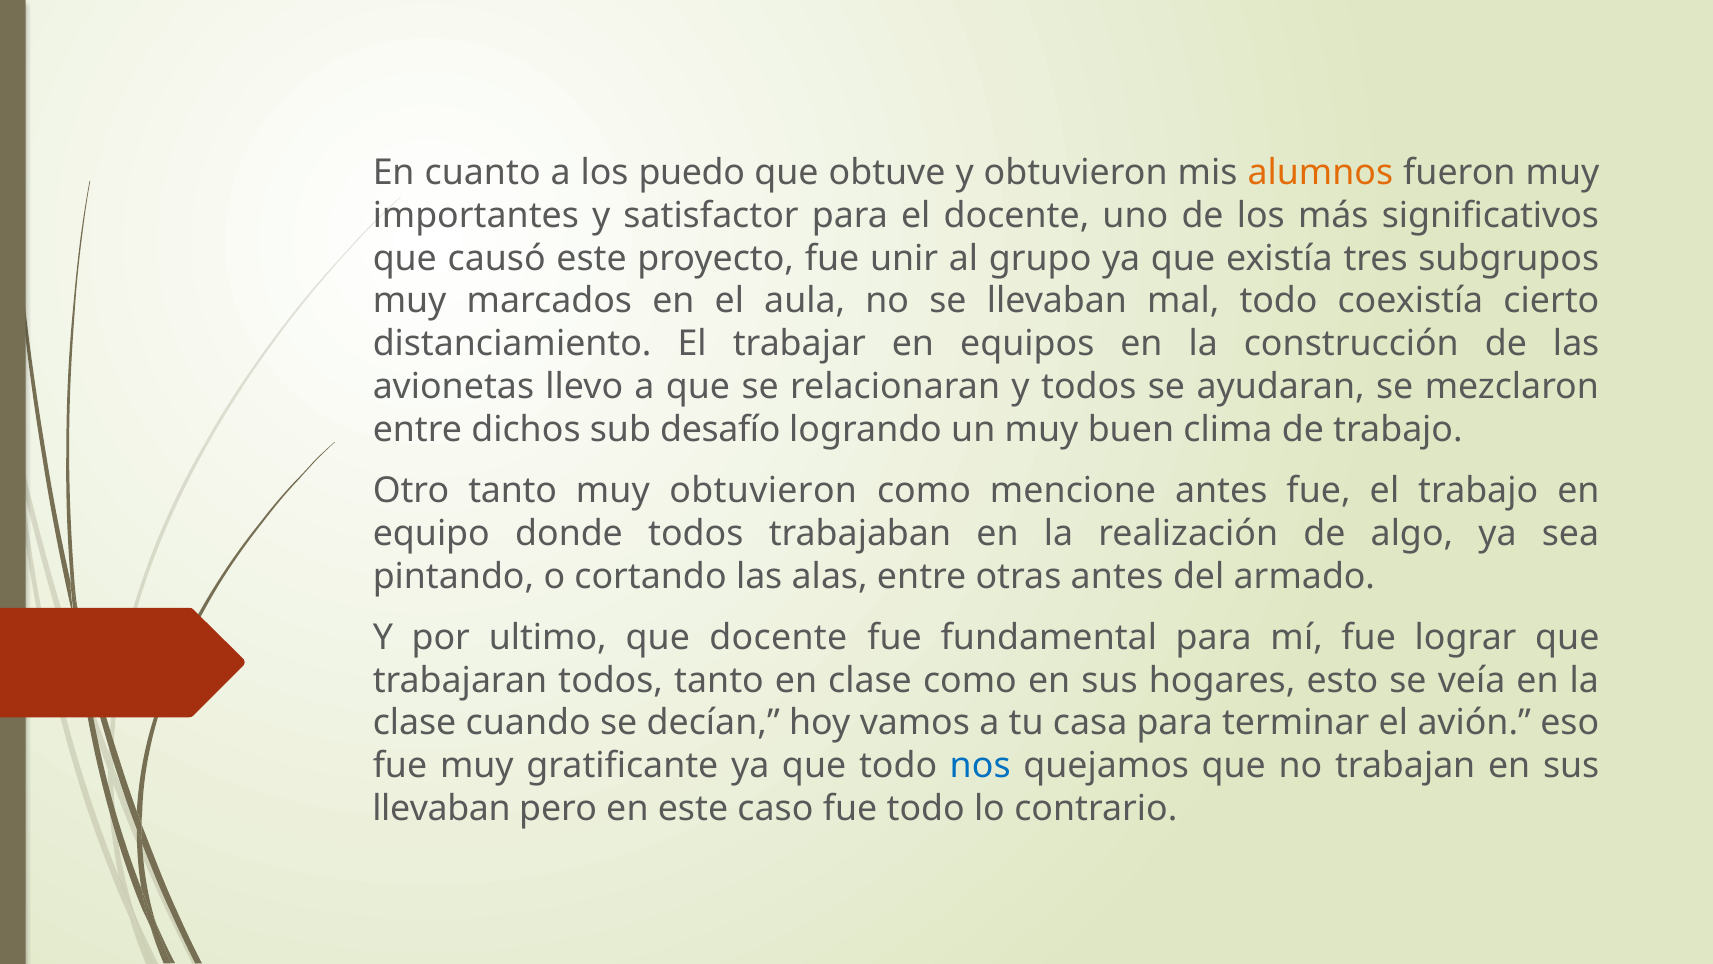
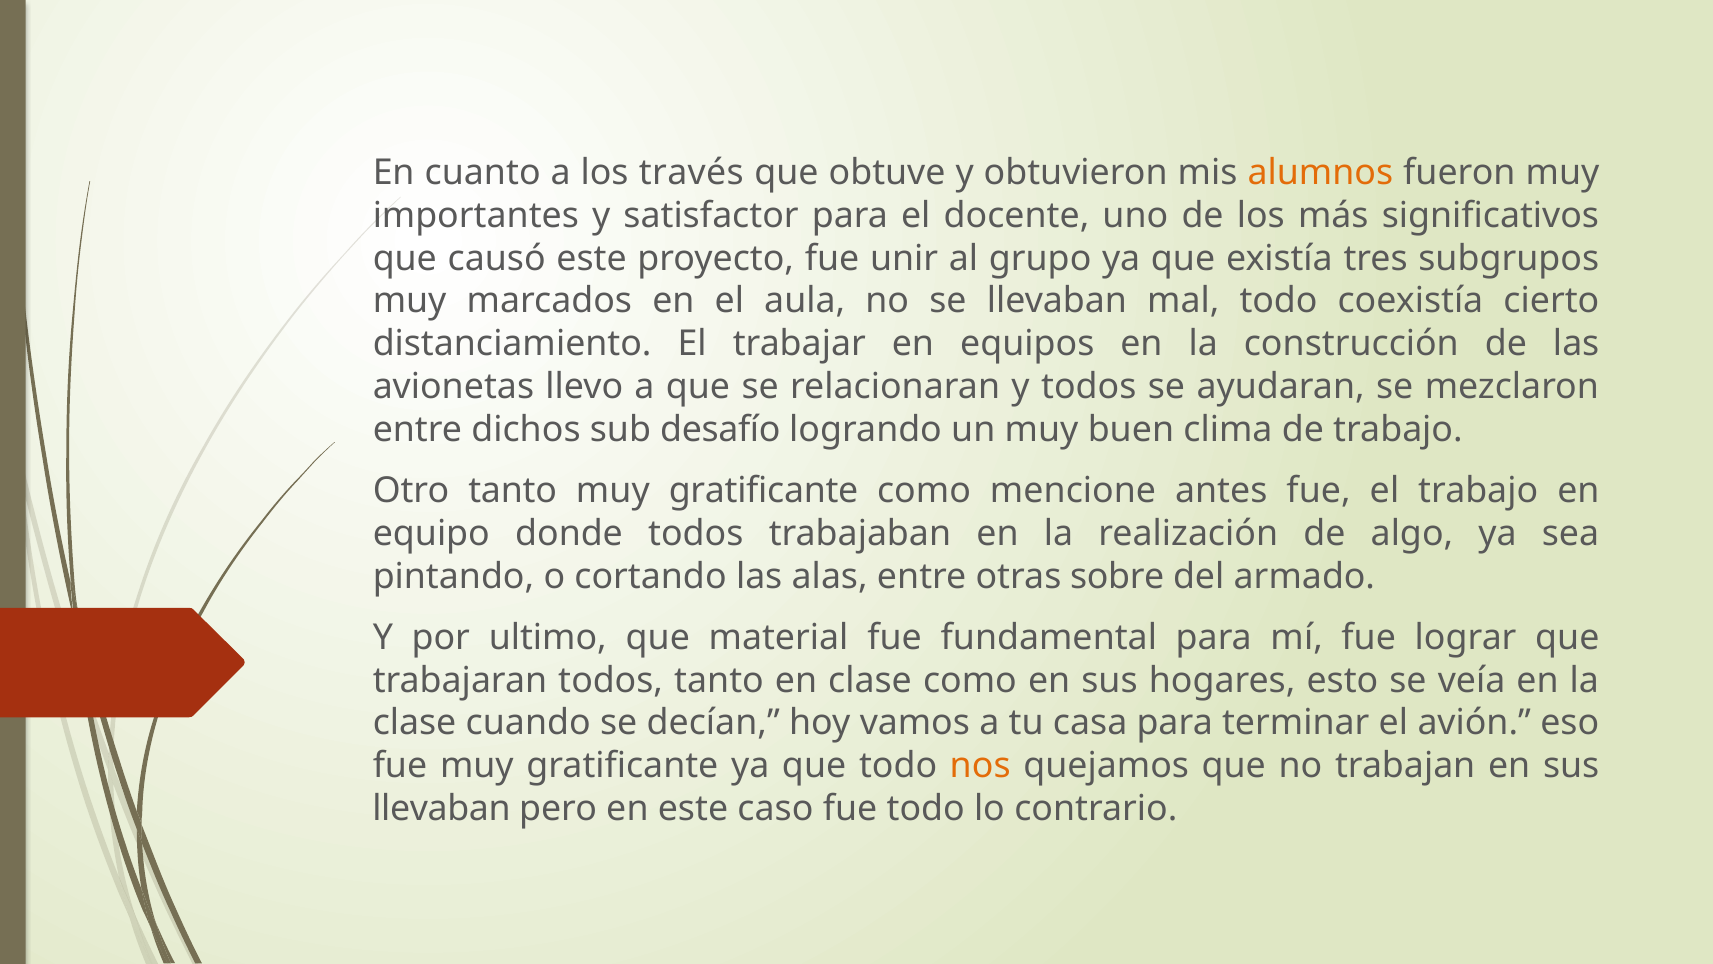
puedo: puedo -> través
obtuvieron at (763, 490): obtuvieron -> gratificante
otras antes: antes -> sobre
que docente: docente -> material
nos colour: blue -> orange
